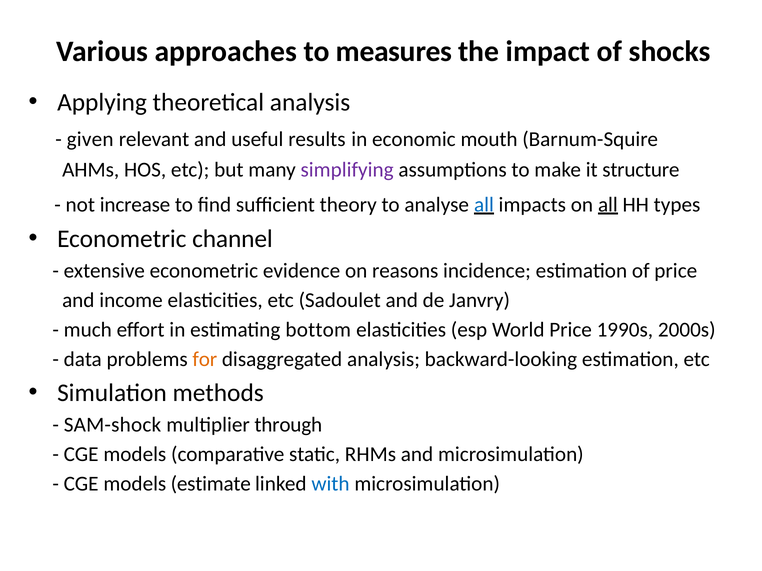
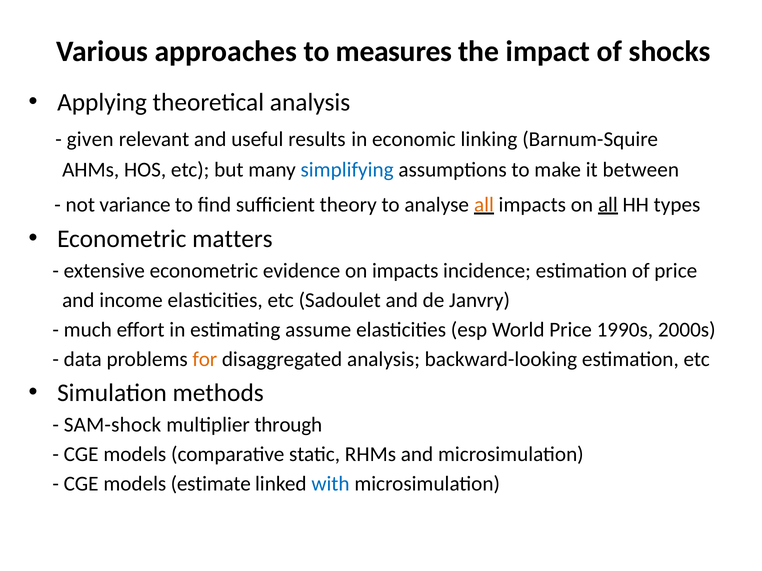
mouth: mouth -> linking
simplifying colour: purple -> blue
structure: structure -> between
increase: increase -> variance
all at (484, 205) colour: blue -> orange
channel: channel -> matters
on reasons: reasons -> impacts
bottom: bottom -> assume
